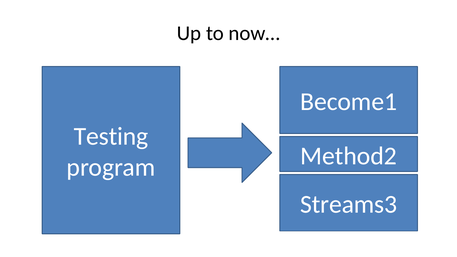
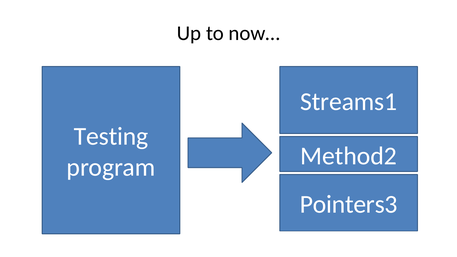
Become1: Become1 -> Streams1
Streams3: Streams3 -> Pointers3
